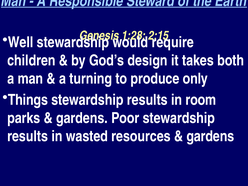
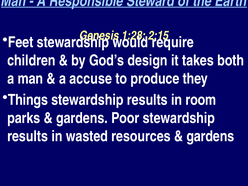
Well: Well -> Feet
turning: turning -> accuse
only: only -> they
